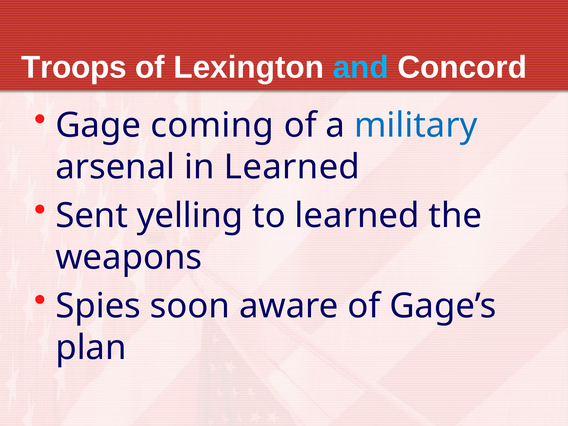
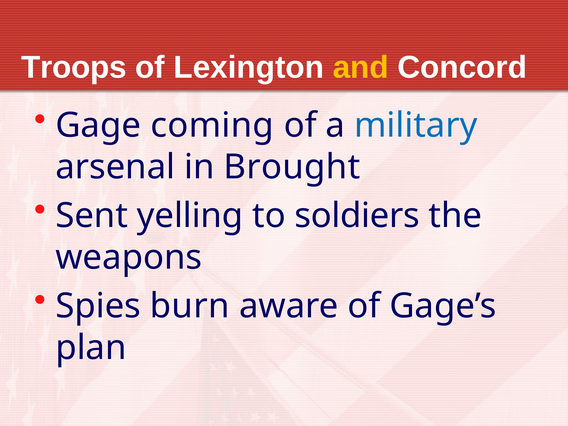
and colour: light blue -> yellow
in Learned: Learned -> Brought
to learned: learned -> soldiers
soon: soon -> burn
